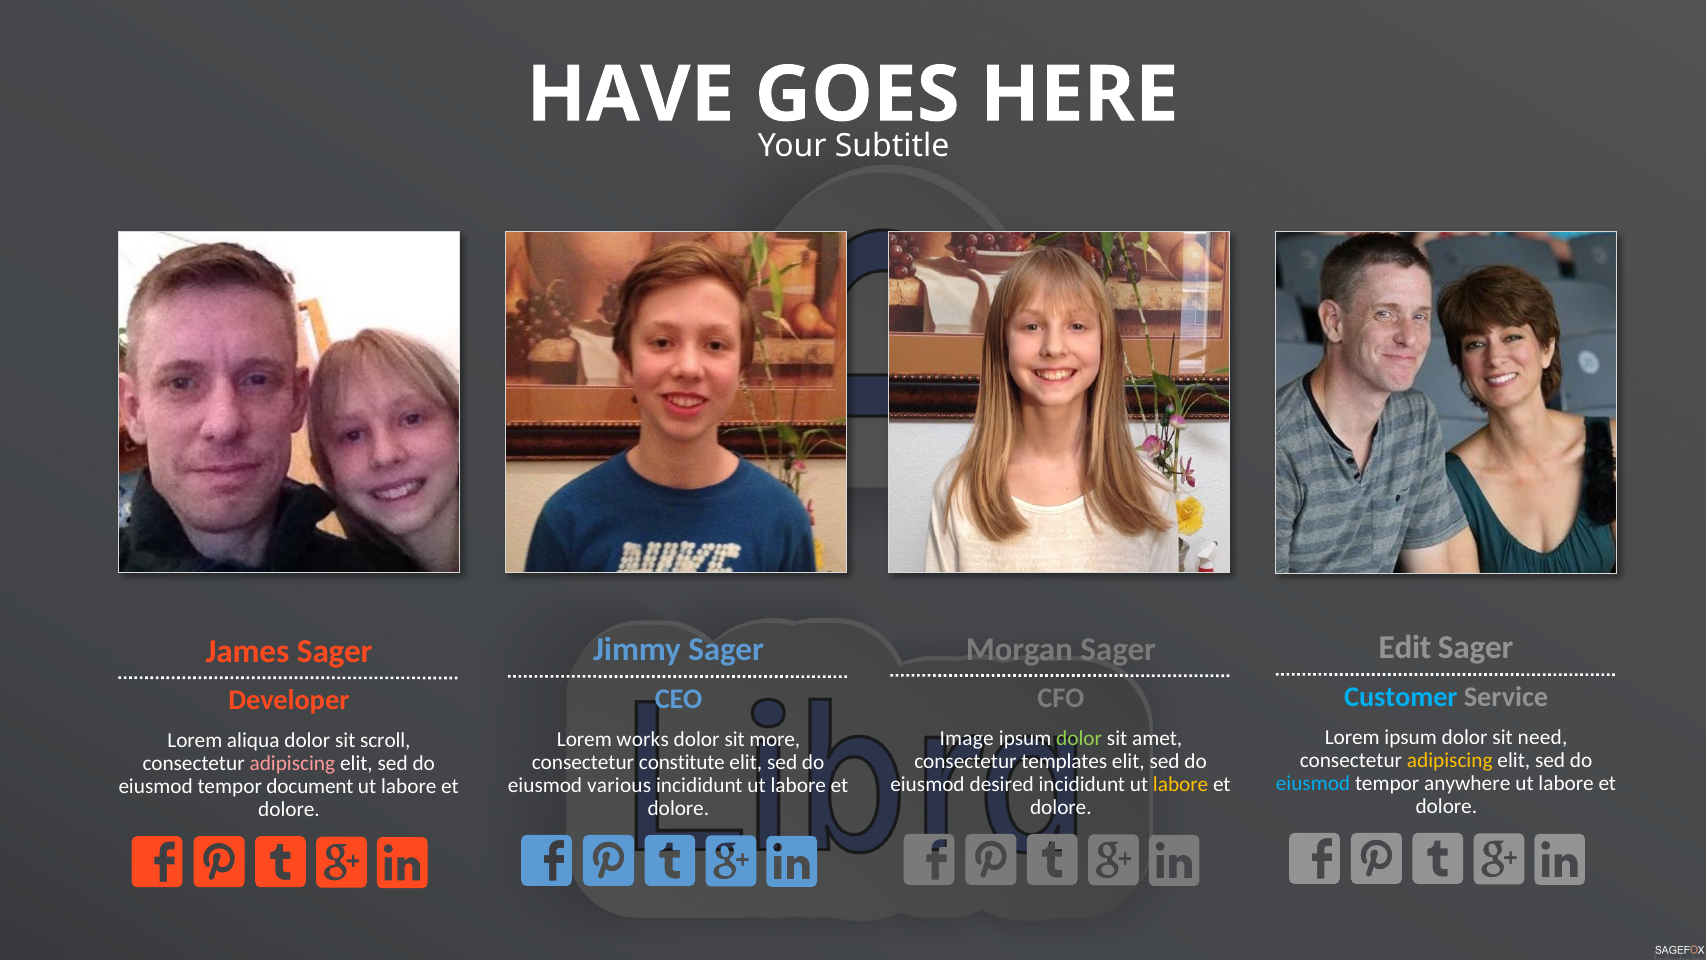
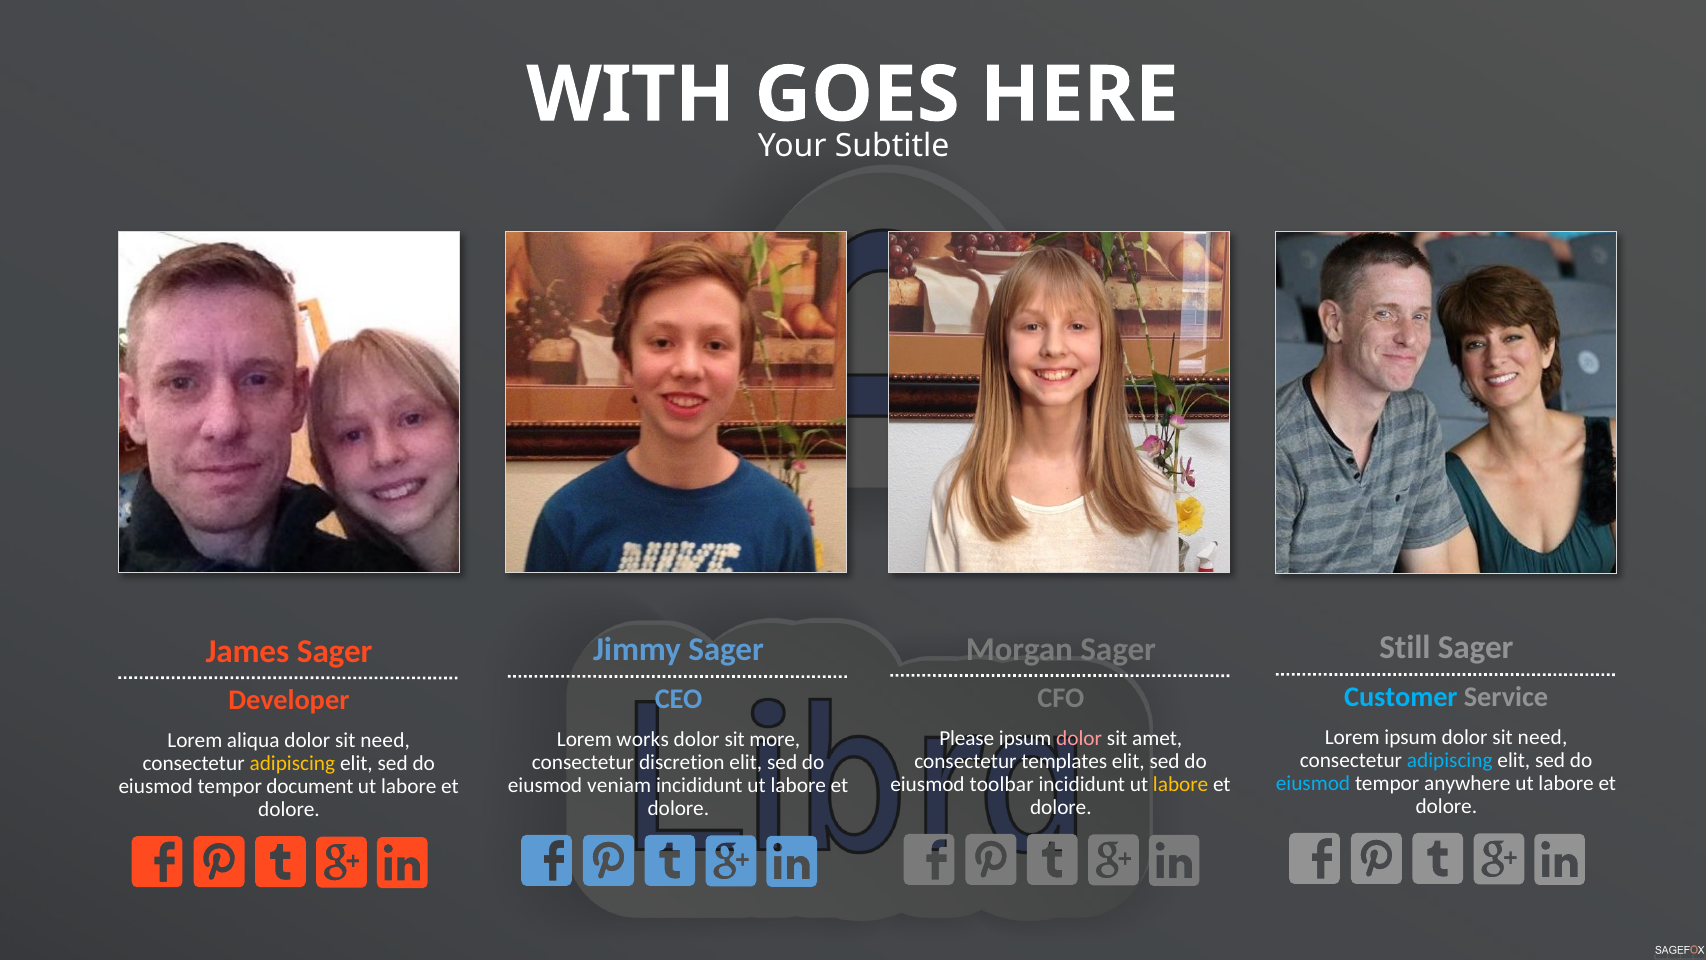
HAVE: HAVE -> WITH
Edit: Edit -> Still
Image: Image -> Please
dolor at (1079, 738) colour: light green -> pink
scroll at (385, 740): scroll -> need
adipiscing at (1450, 760) colour: yellow -> light blue
constitute: constitute -> discretion
adipiscing at (292, 763) colour: pink -> yellow
desired: desired -> toolbar
various: various -> veniam
